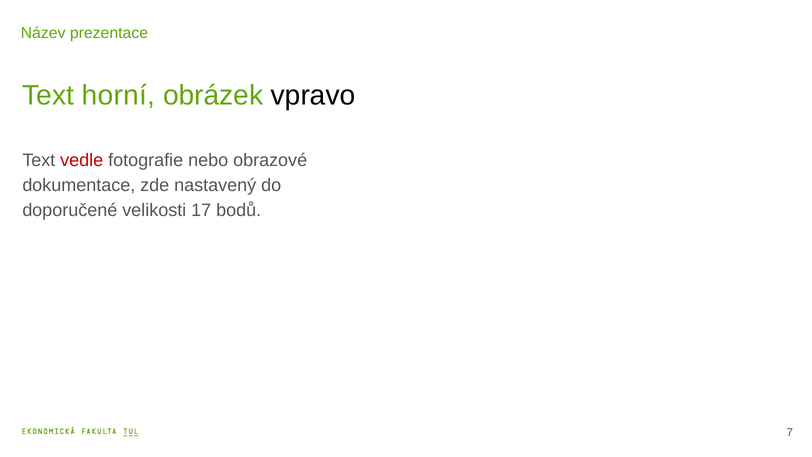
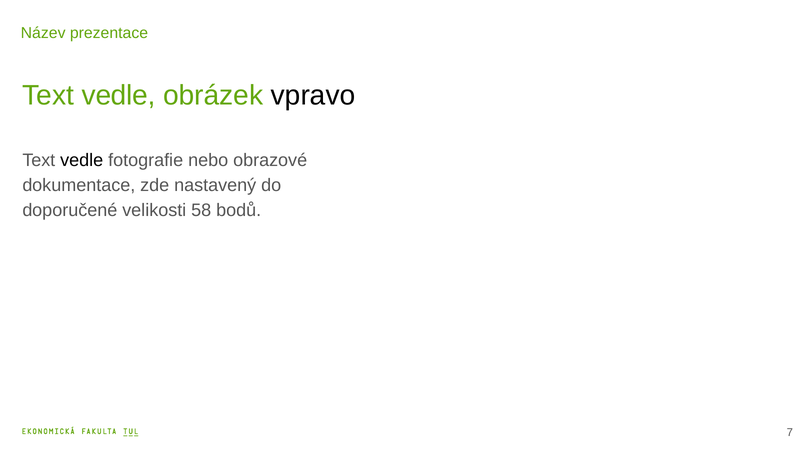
horní at (118, 95): horní -> vedle
vedle at (82, 160) colour: red -> black
17: 17 -> 58
